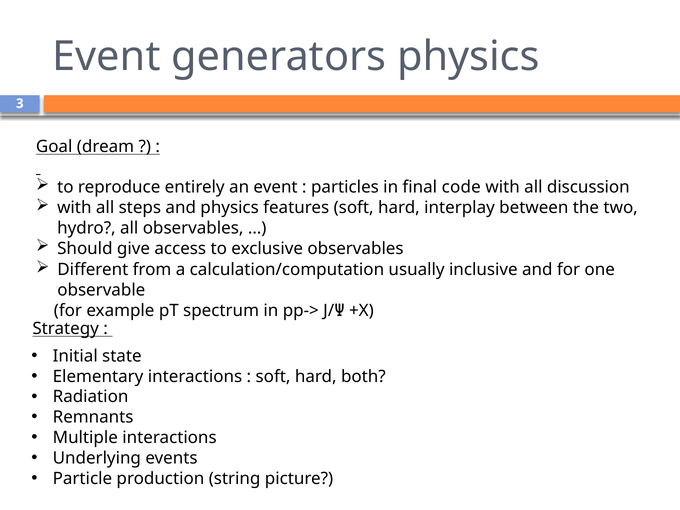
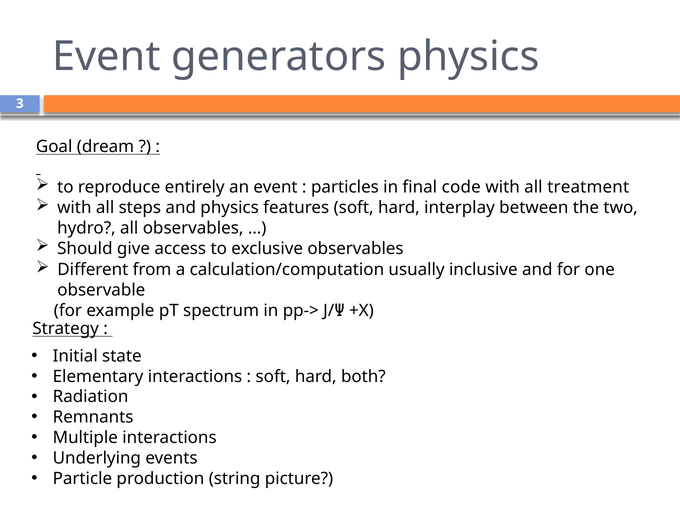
discussion: discussion -> treatment
